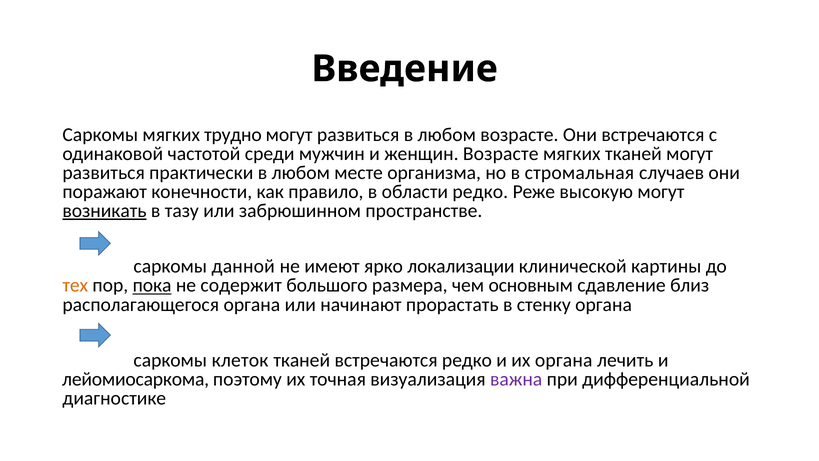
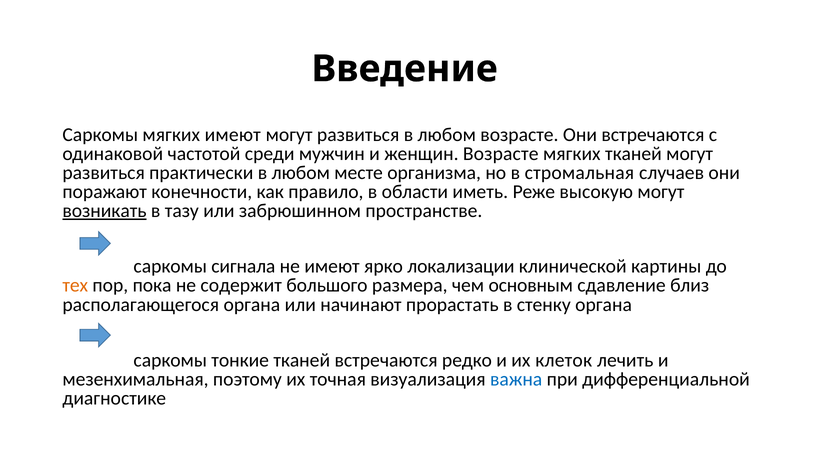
мягких трудно: трудно -> имеют
области редко: редко -> иметь
данной: данной -> сигнала
пока underline: present -> none
клеток: клеток -> тонкие
их органа: органа -> клеток
лейомиосаркома: лейомиосаркома -> мезенхимальная
важна colour: purple -> blue
